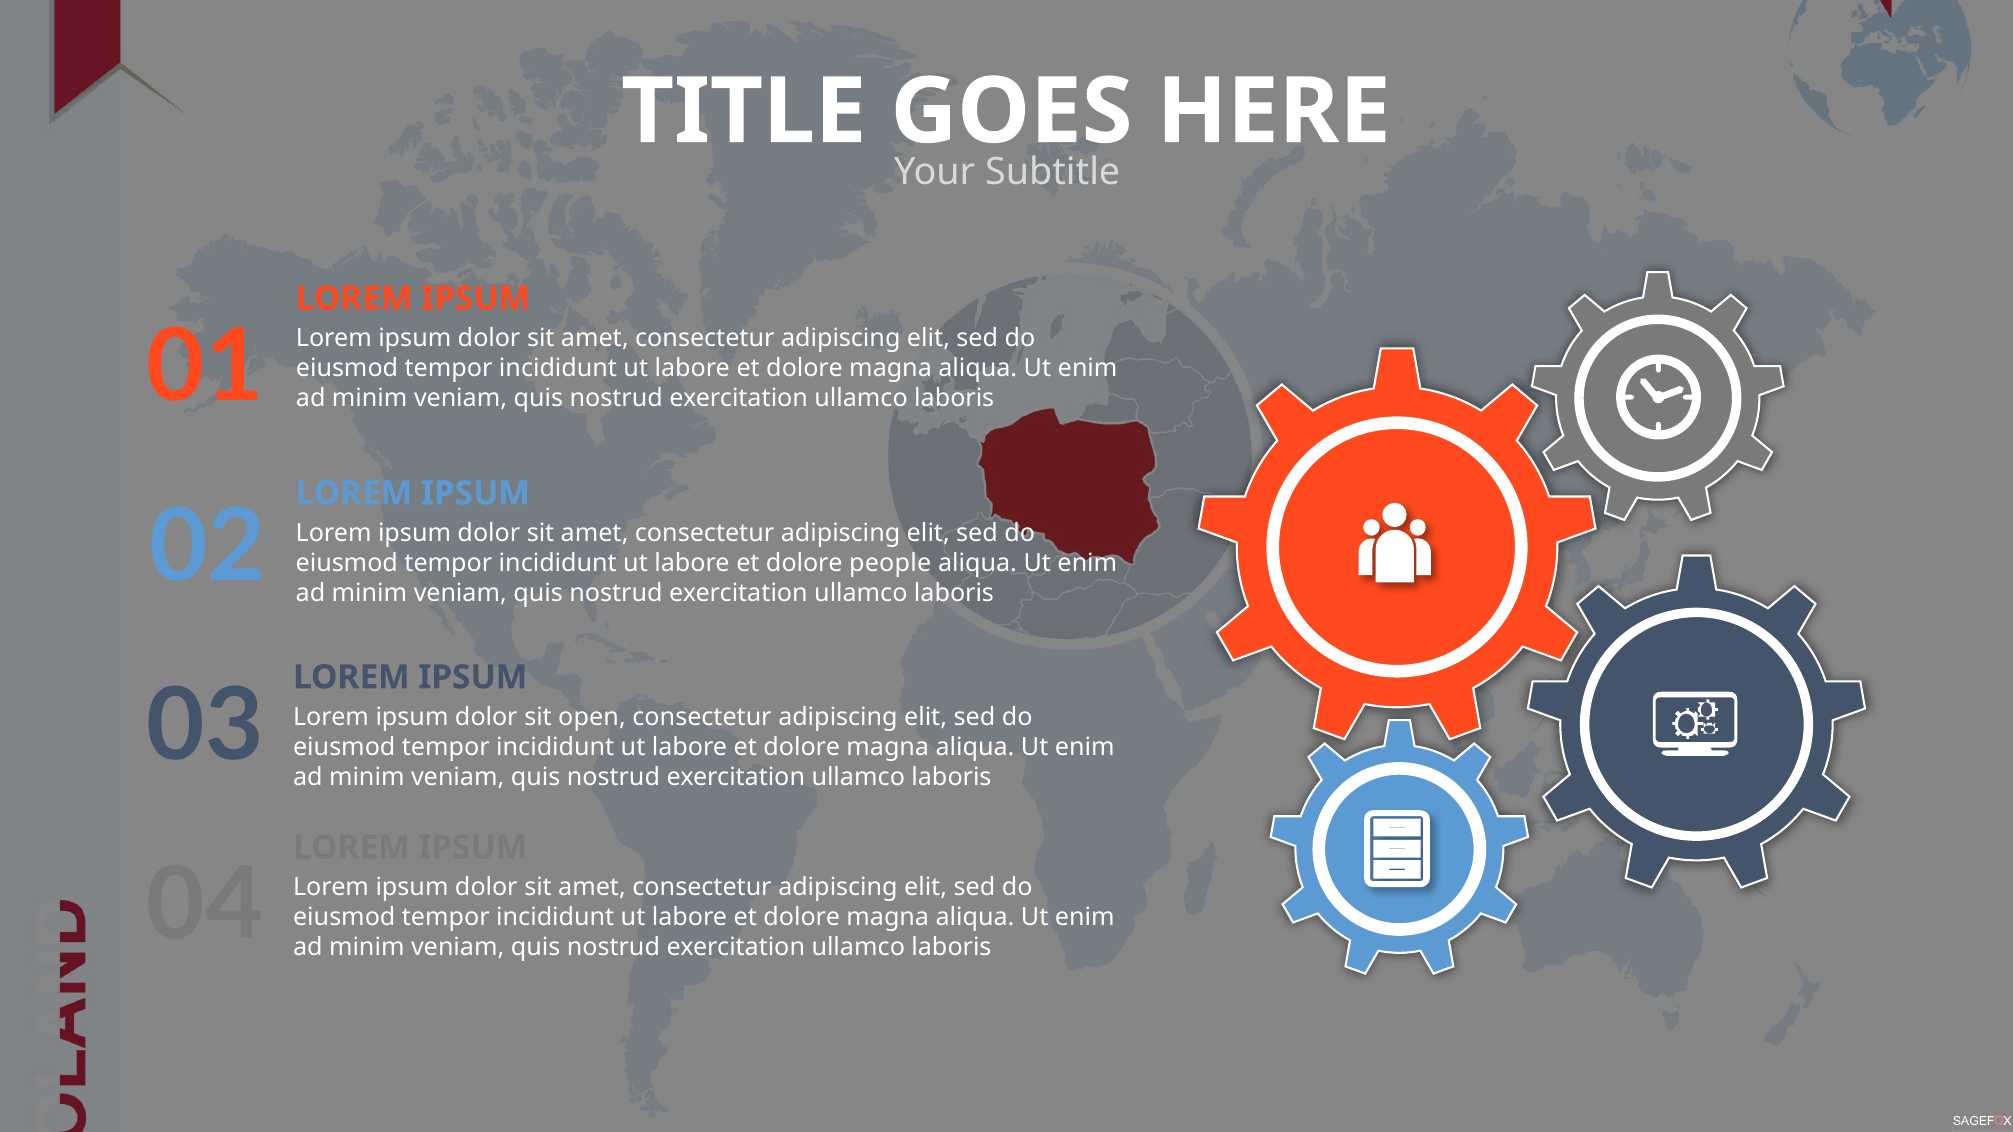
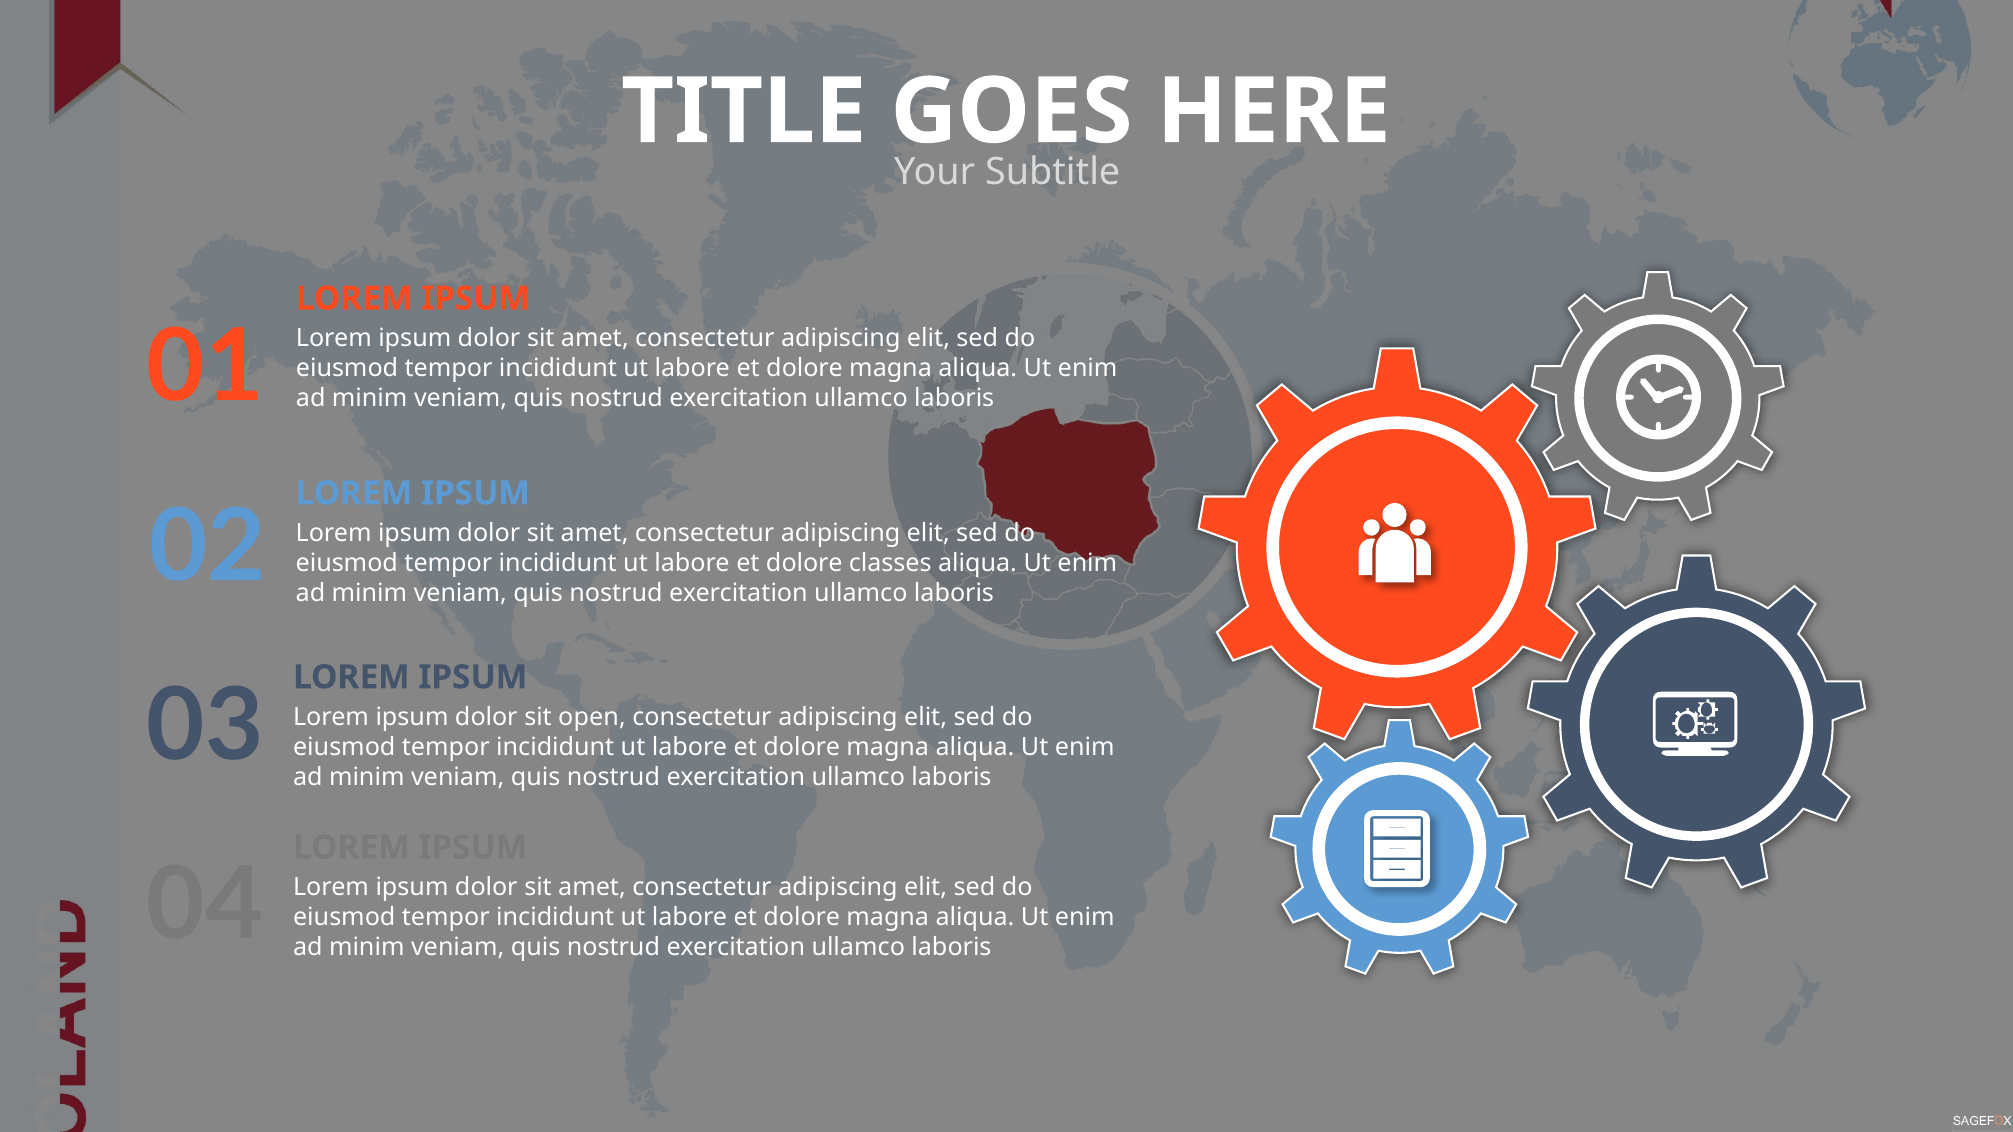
people: people -> classes
